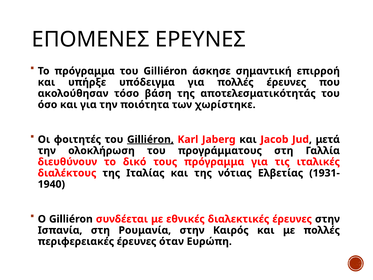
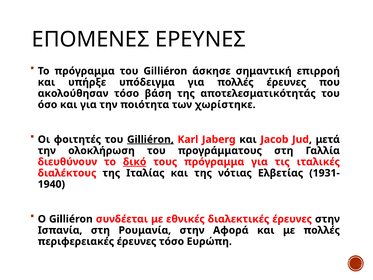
δικό underline: none -> present
Καιρός: Καιρός -> Αφορά
έρευνες όταν: όταν -> τόσο
